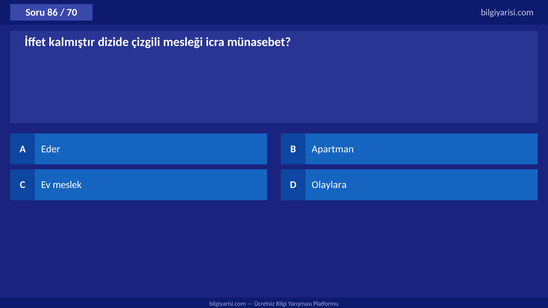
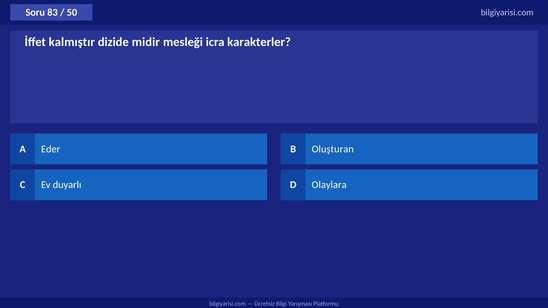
86: 86 -> 83
70: 70 -> 50
çizgili: çizgili -> midir
münasebet: münasebet -> karakterler
Apartman: Apartman -> Oluşturan
meslek: meslek -> duyarlı
